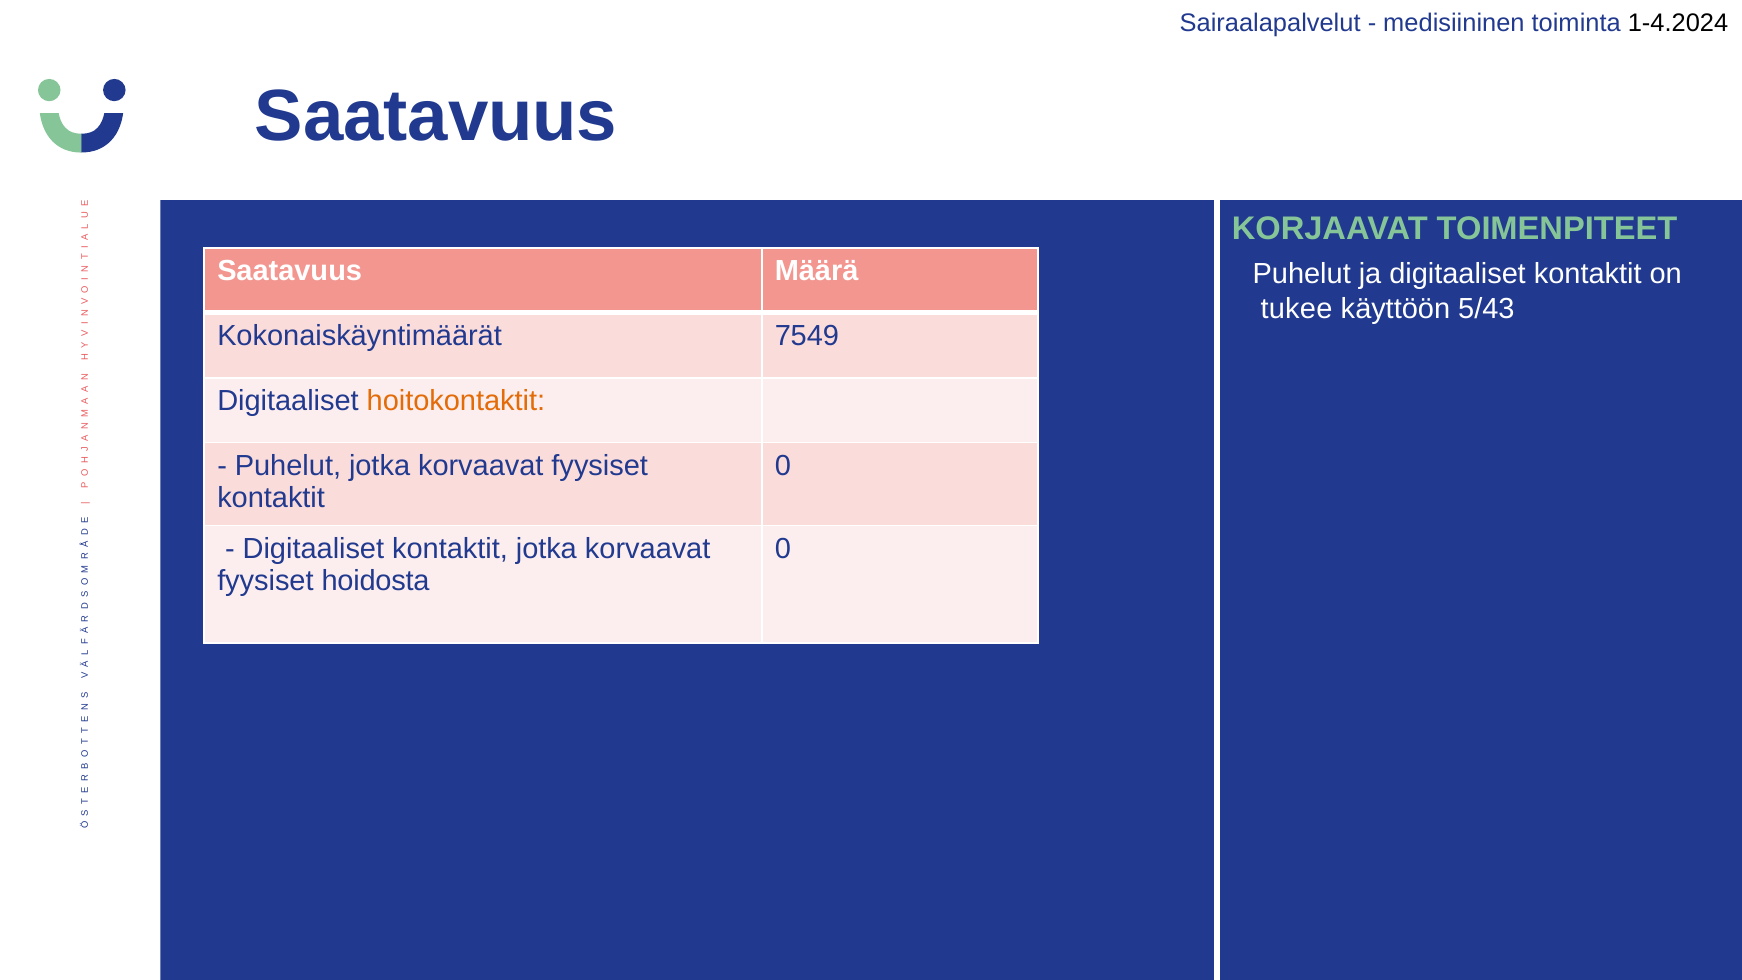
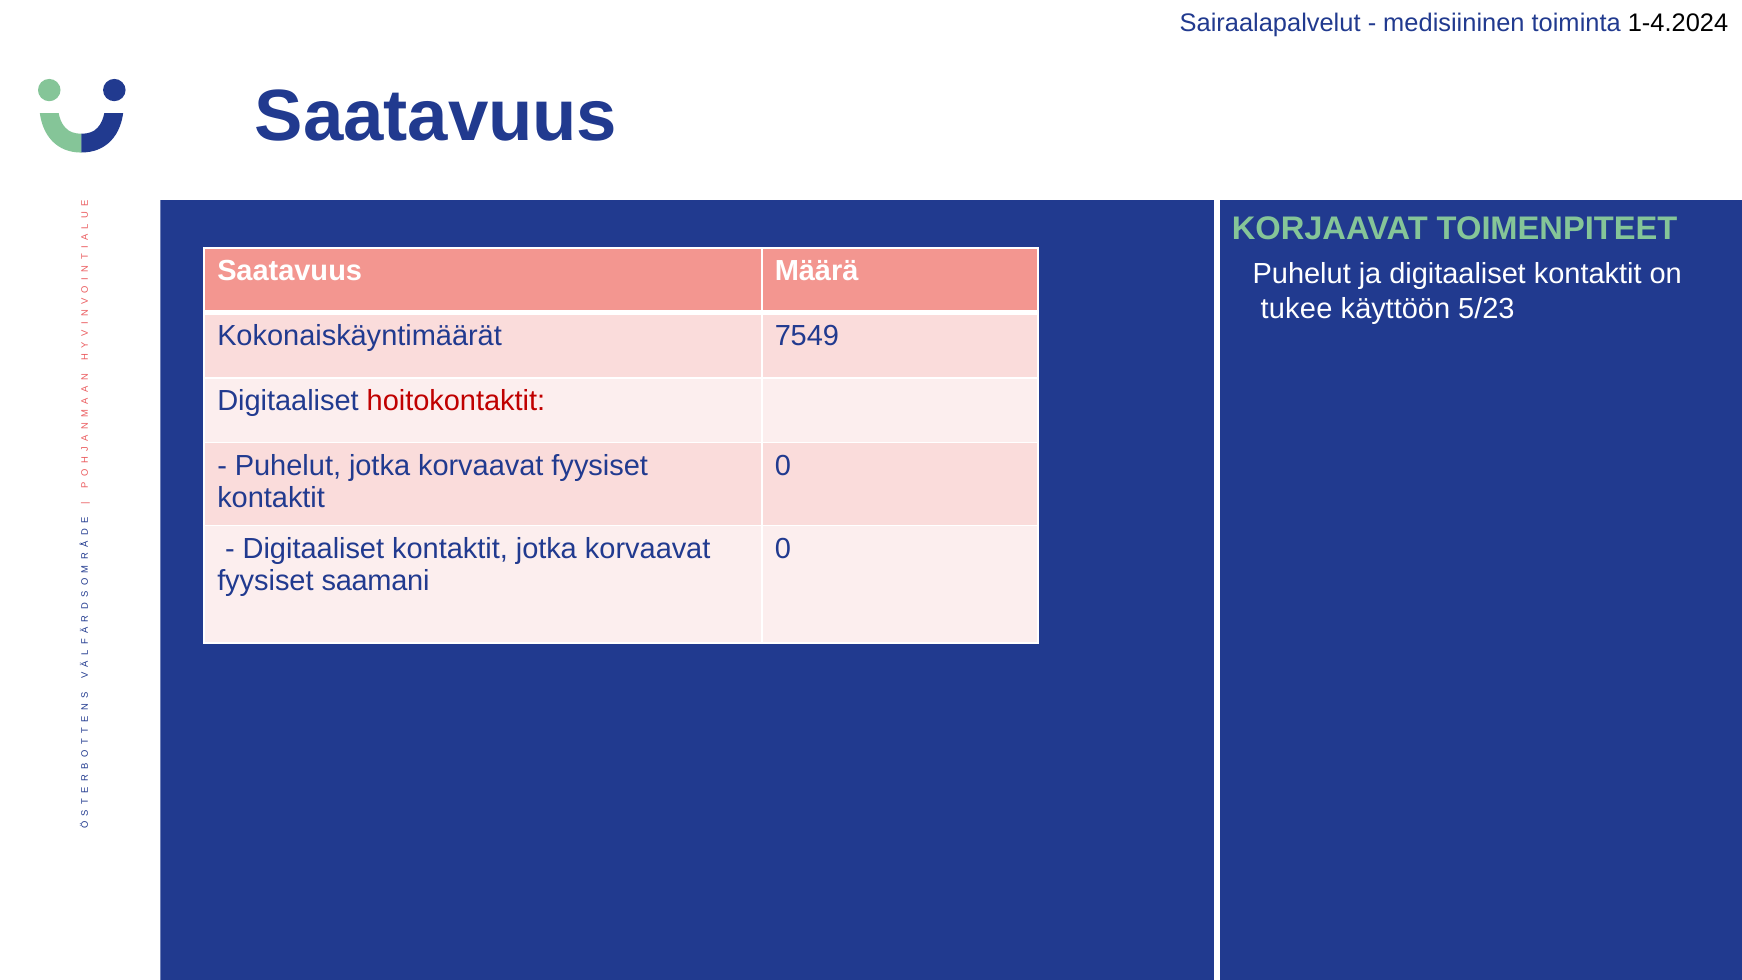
5/43: 5/43 -> 5/23
hoitokontaktit colour: orange -> red
hoidosta: hoidosta -> saamani
